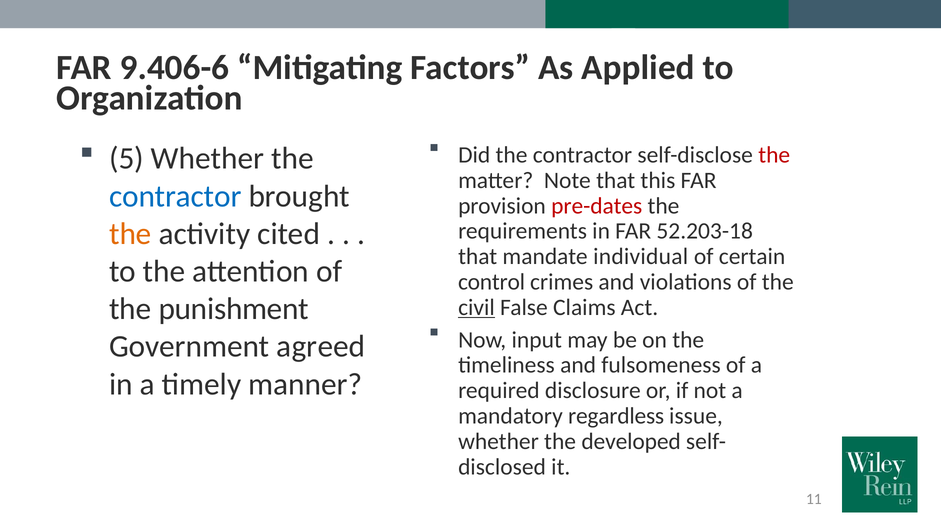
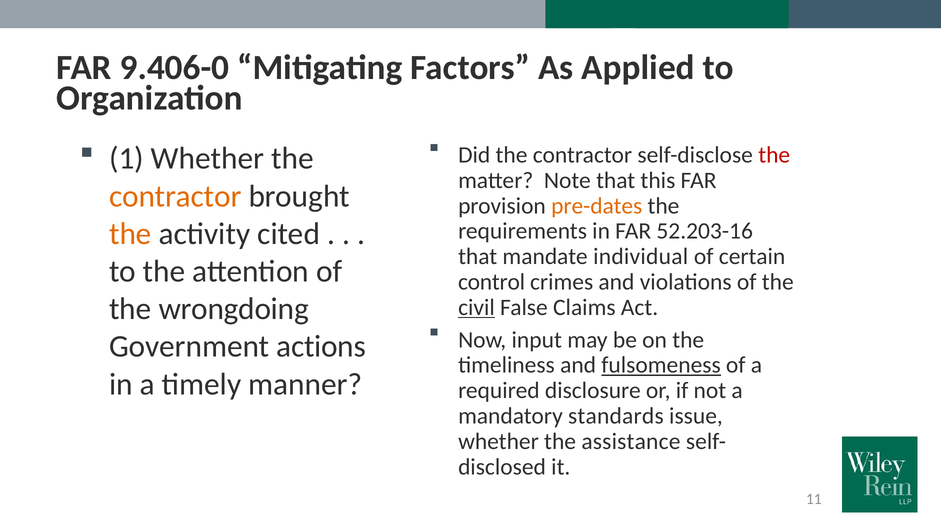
9.406-6: 9.406-6 -> 9.406-0
5: 5 -> 1
contractor at (175, 196) colour: blue -> orange
pre-dates colour: red -> orange
52.203-18: 52.203-18 -> 52.203-16
punishment: punishment -> wrongdoing
agreed: agreed -> actions
fulsomeness underline: none -> present
regardless: regardless -> standards
developed: developed -> assistance
